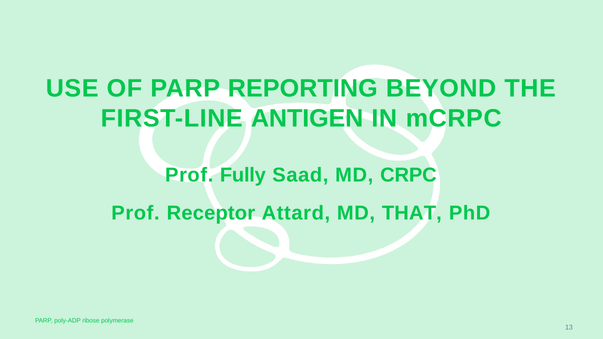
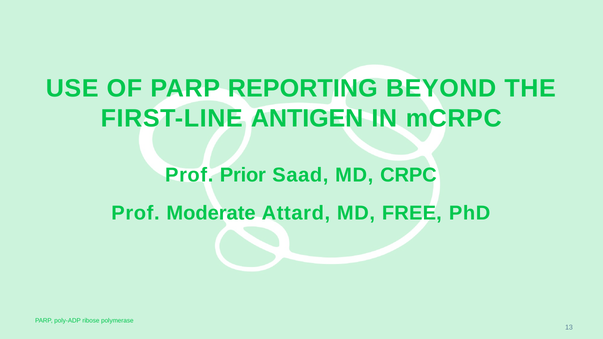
Fully: Fully -> Prior
Receptor: Receptor -> Moderate
THAT: THAT -> FREE
